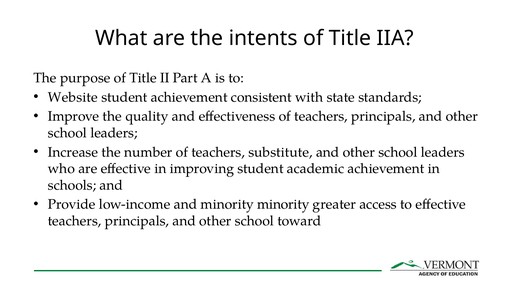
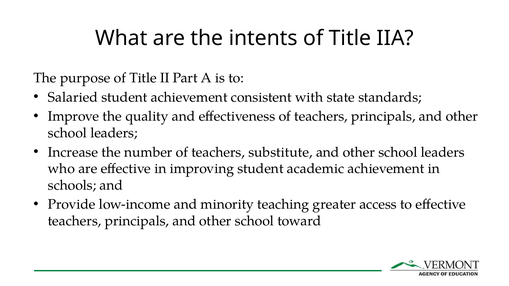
Website: Website -> Salaried
minority minority: minority -> teaching
